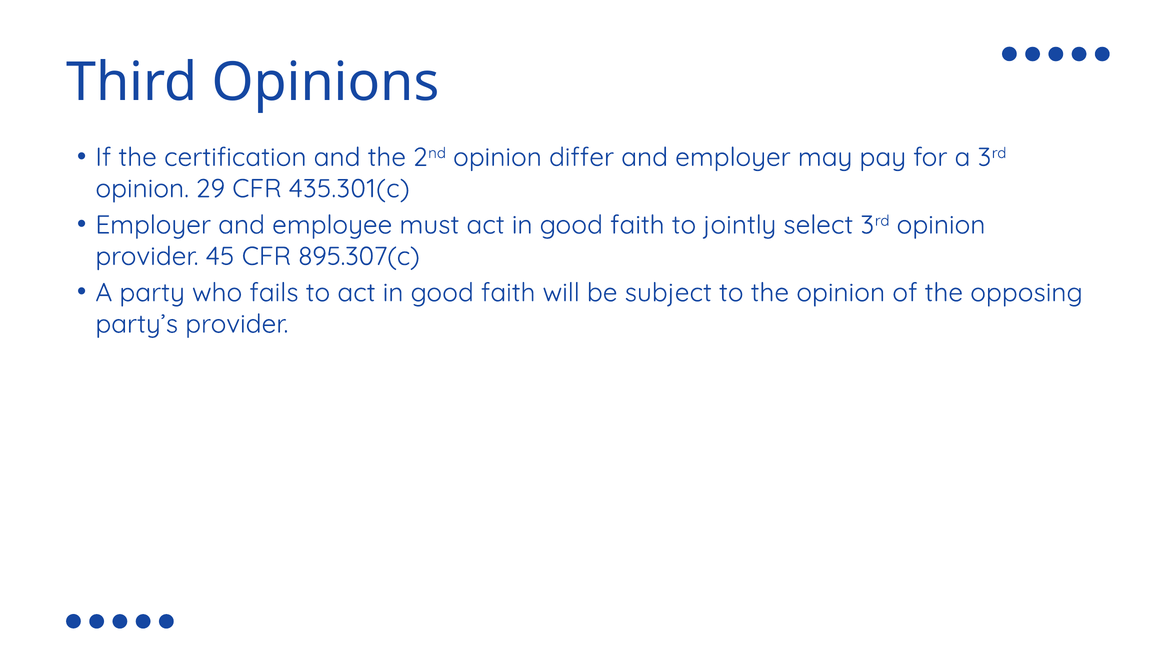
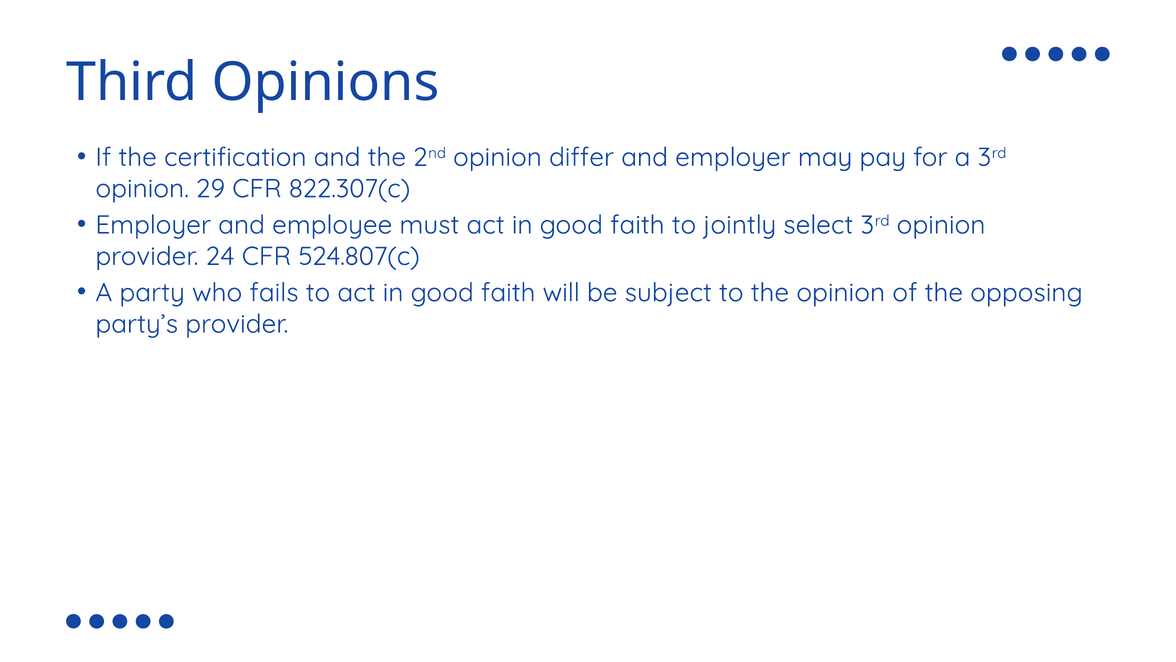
435.301(c: 435.301(c -> 822.307(c
45: 45 -> 24
895.307(c: 895.307(c -> 524.807(c
